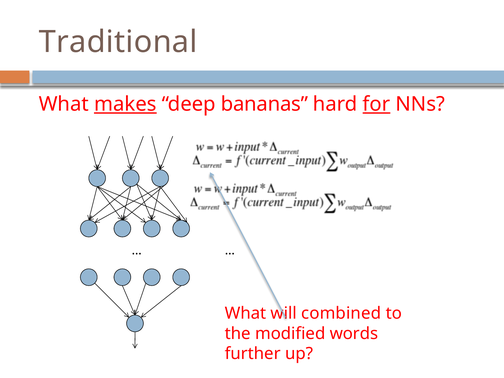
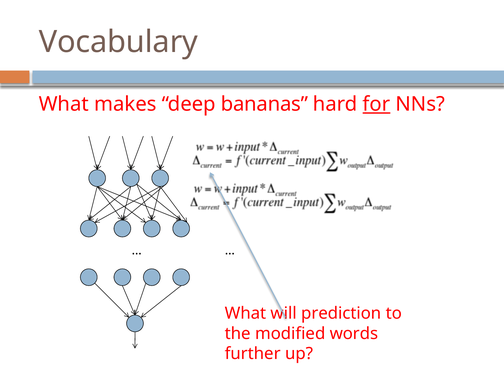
Traditional: Traditional -> Vocabulary
makes underline: present -> none
combined: combined -> prediction
